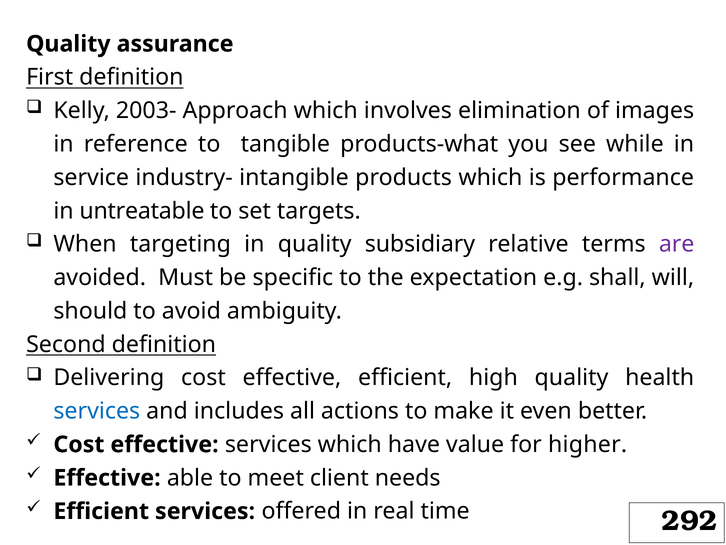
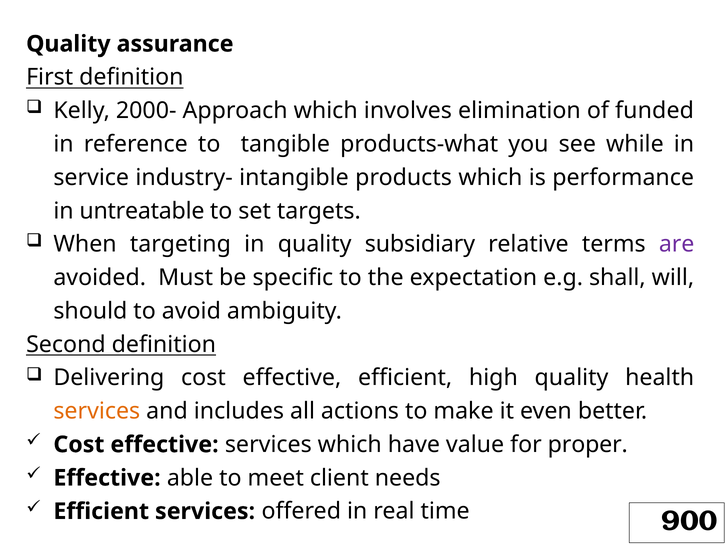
2003-: 2003- -> 2000-
images: images -> funded
services at (97, 411) colour: blue -> orange
higher: higher -> proper
292: 292 -> 900
